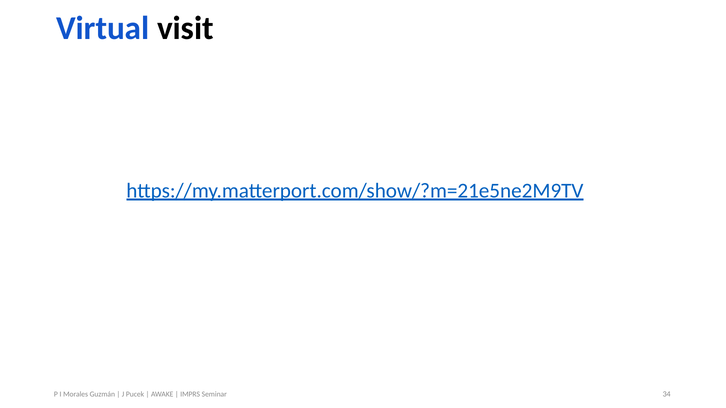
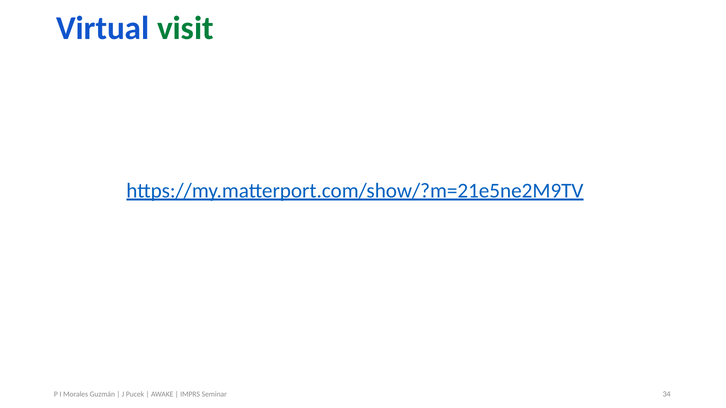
visit colour: black -> green
